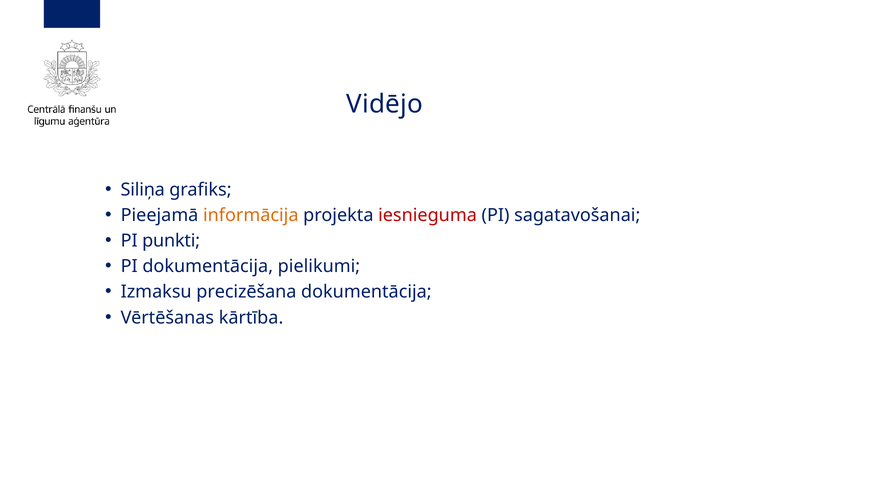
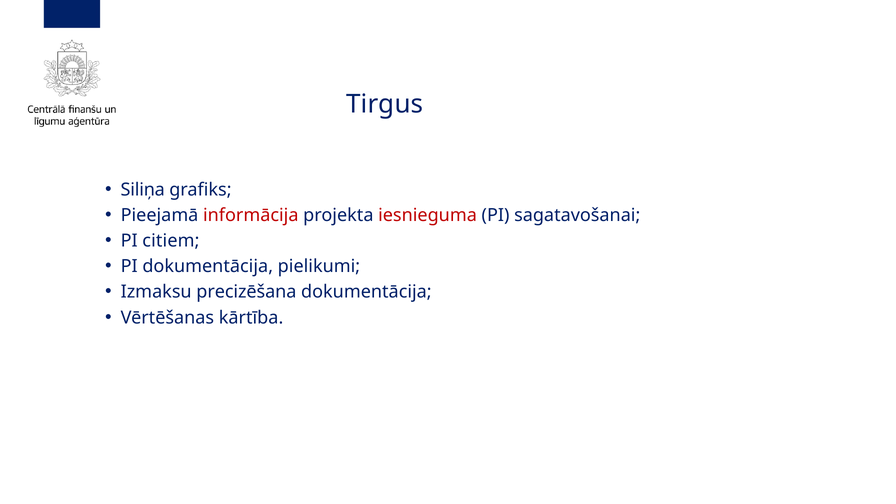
Vidējo: Vidējo -> Tirgus
informācija colour: orange -> red
punkti: punkti -> citiem
